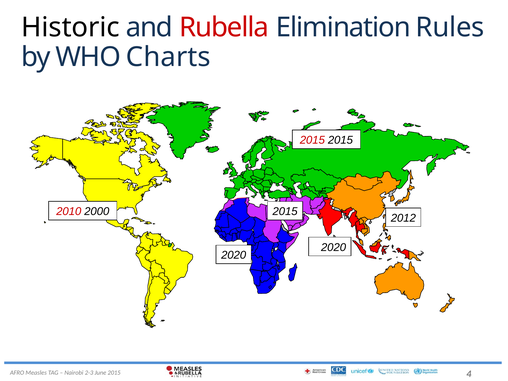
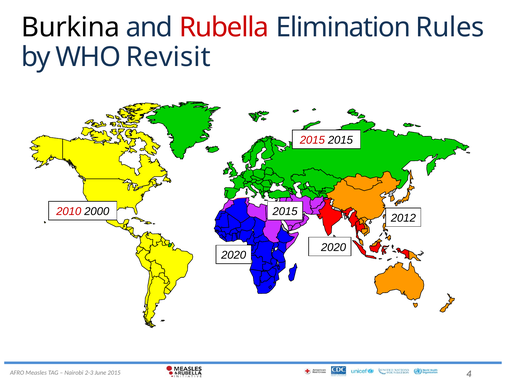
Historic: Historic -> Burkina
Charts: Charts -> Revisit
